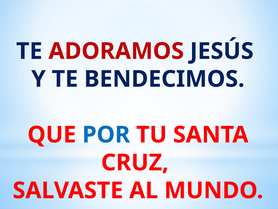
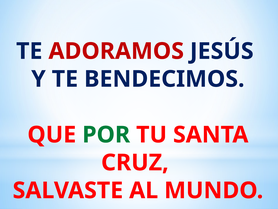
POR colour: blue -> green
